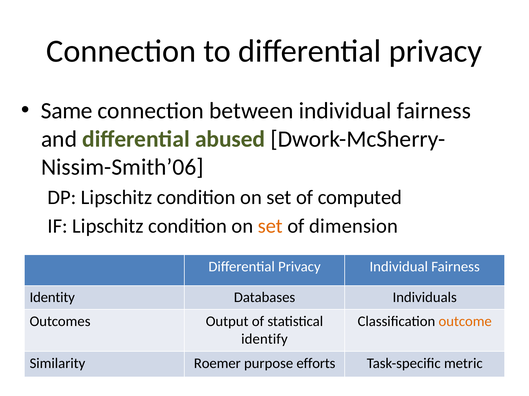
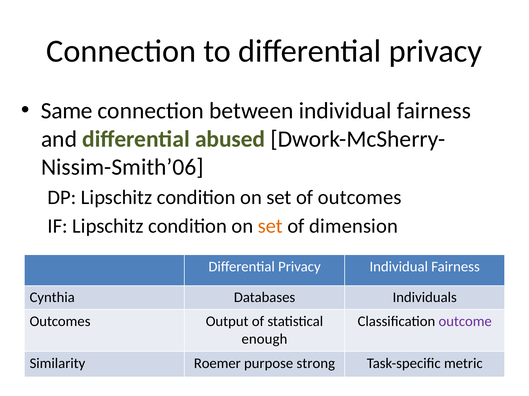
of computed: computed -> outcomes
Identity: Identity -> Cynthia
outcome colour: orange -> purple
identify: identify -> enough
efforts: efforts -> strong
